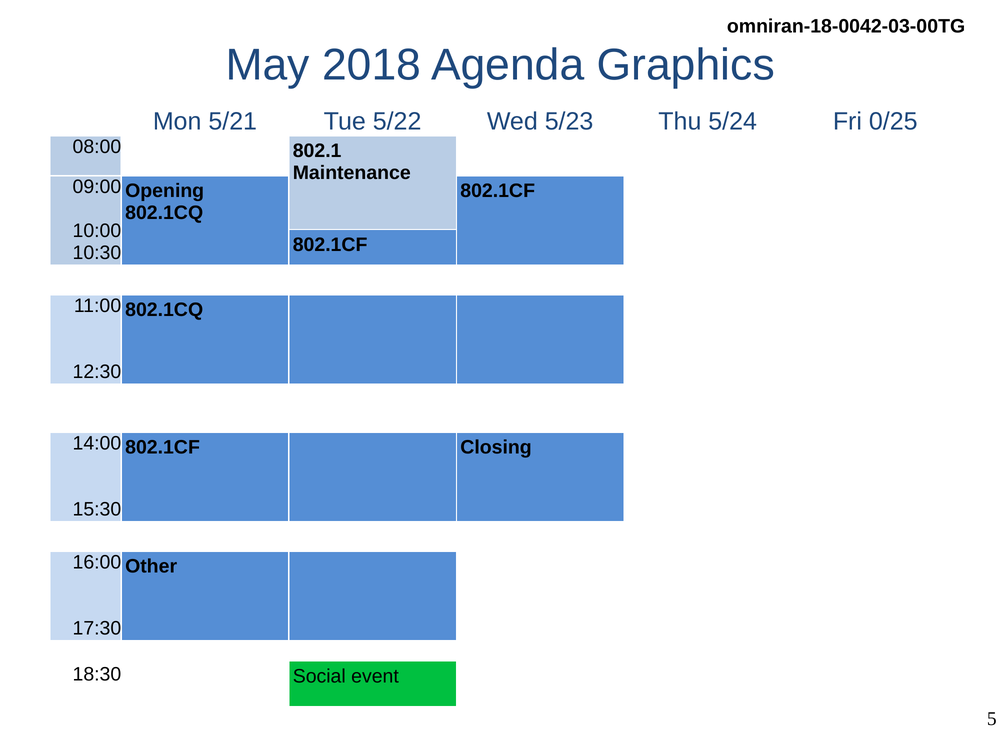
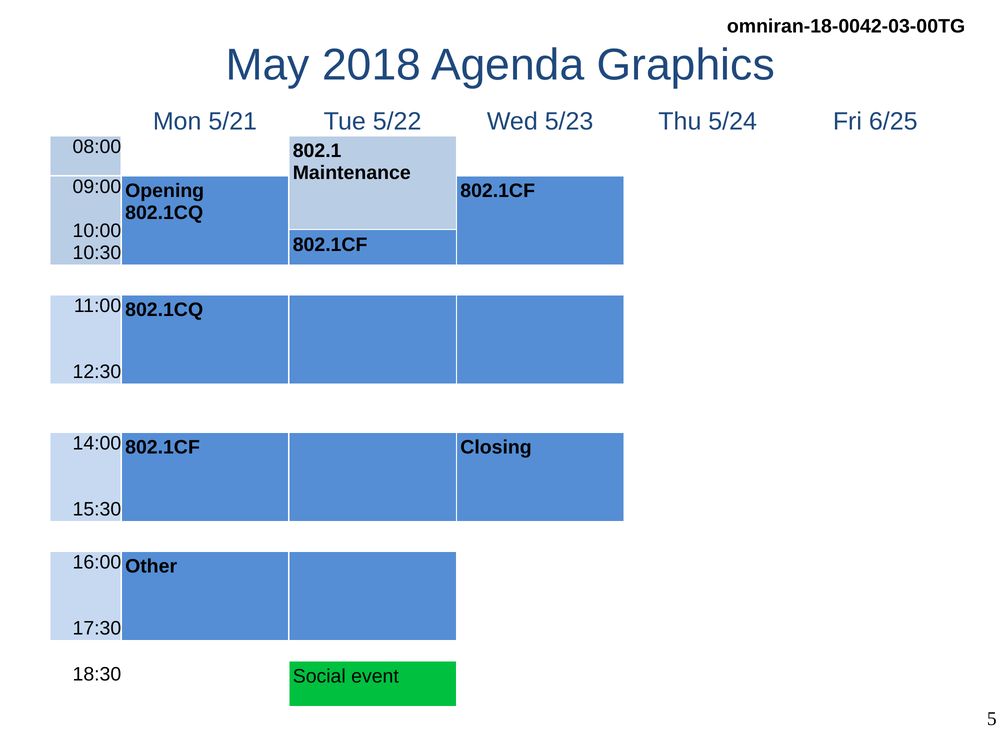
0/25: 0/25 -> 6/25
